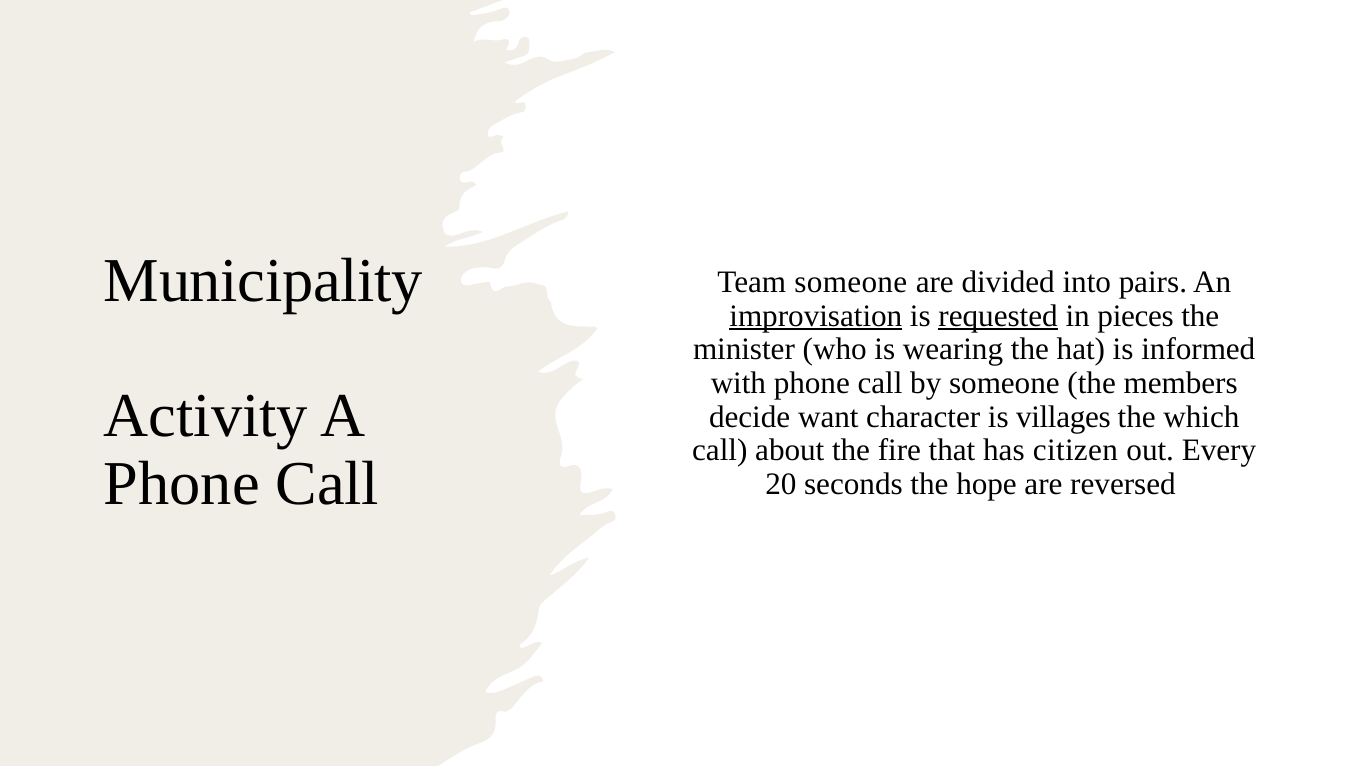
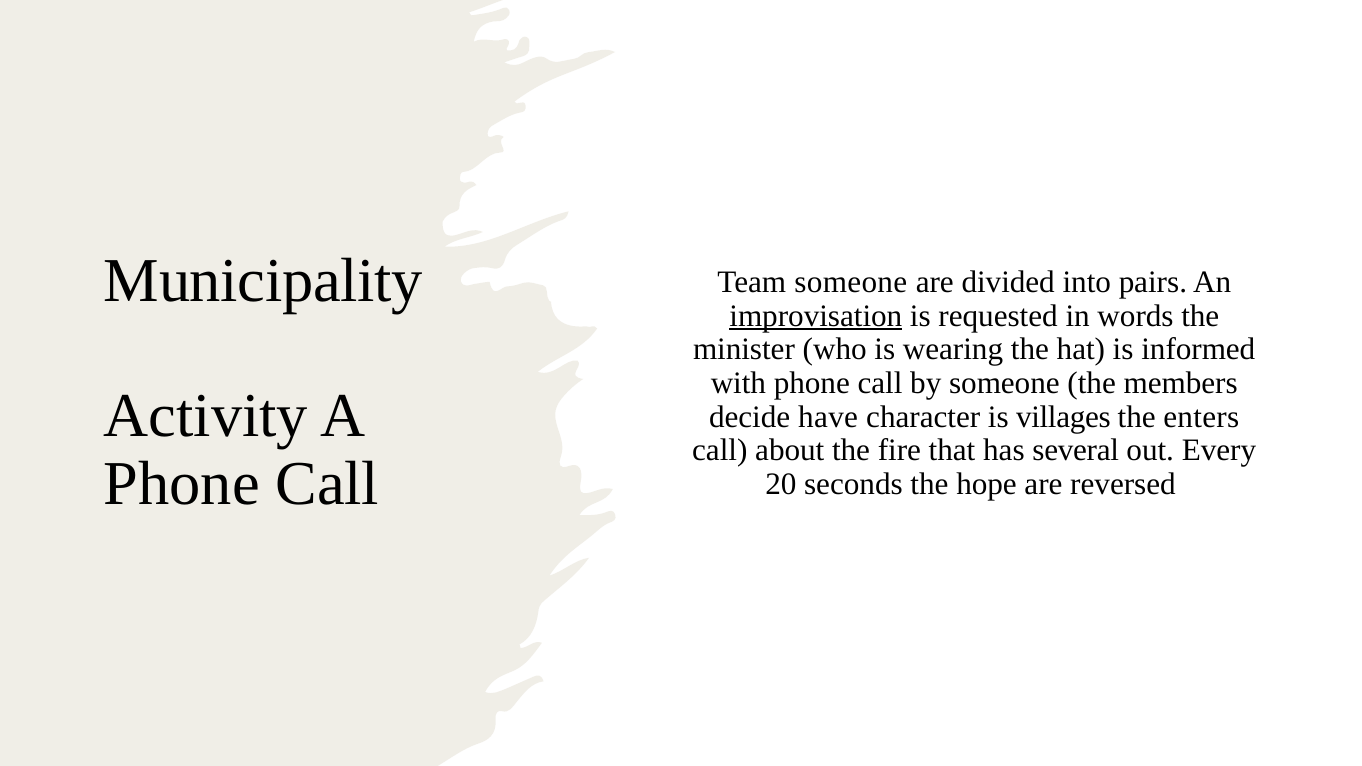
requested underline: present -> none
pieces: pieces -> words
want: want -> have
which: which -> enters
citizen: citizen -> several
